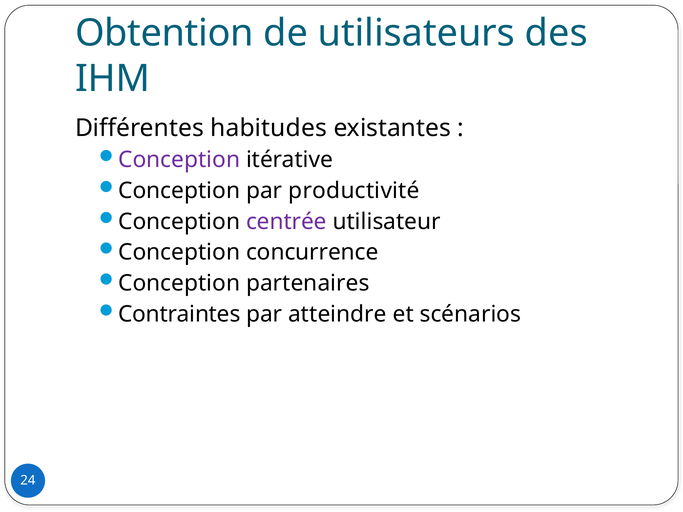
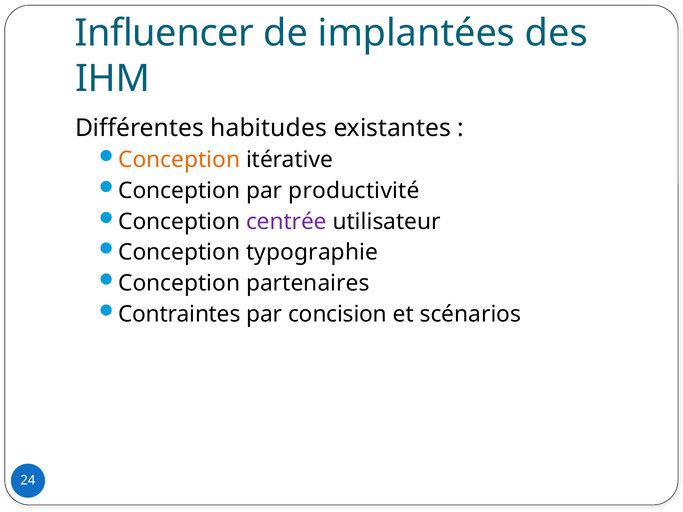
Obtention: Obtention -> Influencer
utilisateurs: utilisateurs -> implantées
Conception at (179, 160) colour: purple -> orange
concurrence: concurrence -> typographie
atteindre: atteindre -> concision
